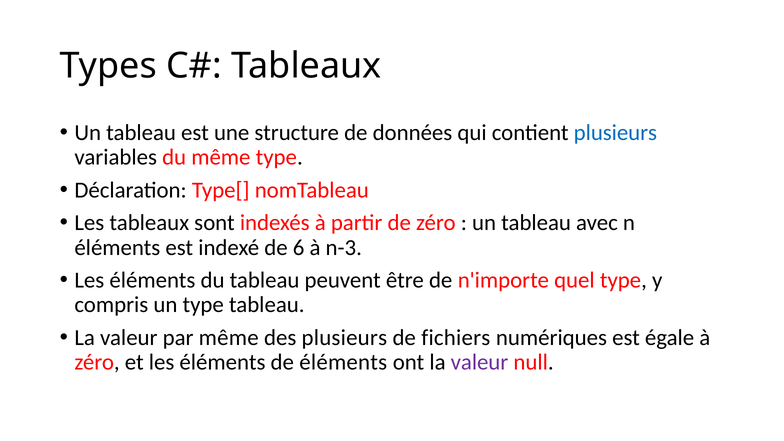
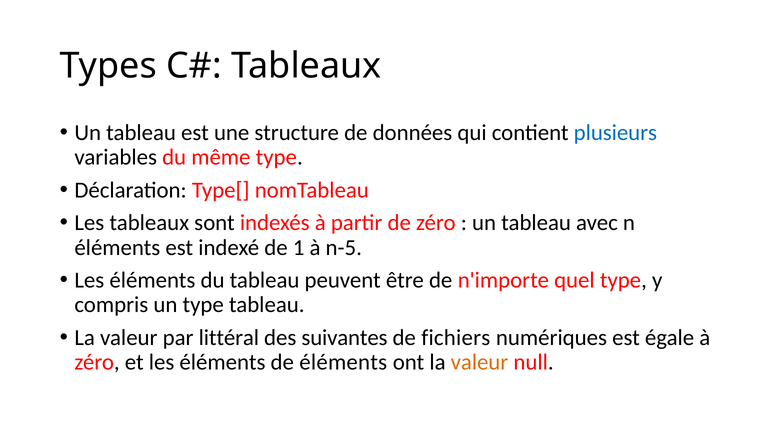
6: 6 -> 1
n-3: n-3 -> n-5
par même: même -> littéral
des plusieurs: plusieurs -> suivantes
valeur at (479, 362) colour: purple -> orange
